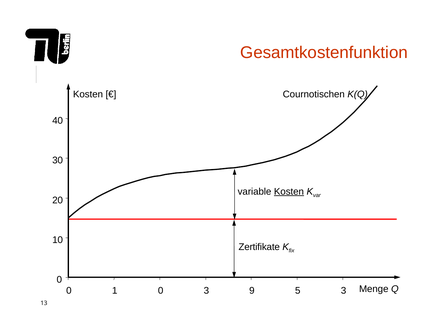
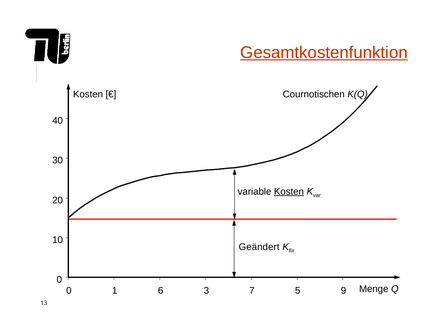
Gesamtkostenfunktion underline: none -> present
Zertifikate: Zertifikate -> Geändert
1 0: 0 -> 6
9: 9 -> 7
5 3: 3 -> 9
